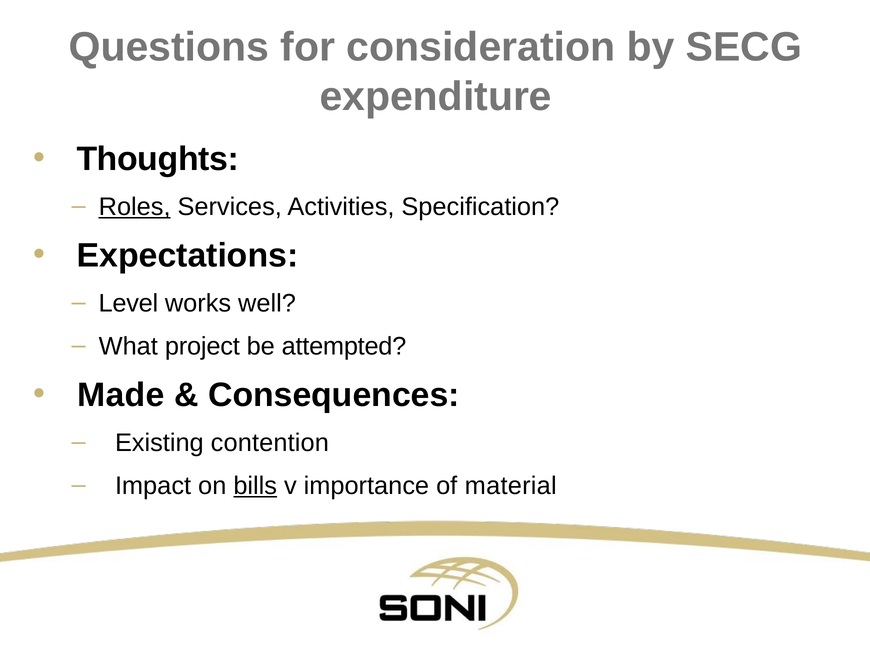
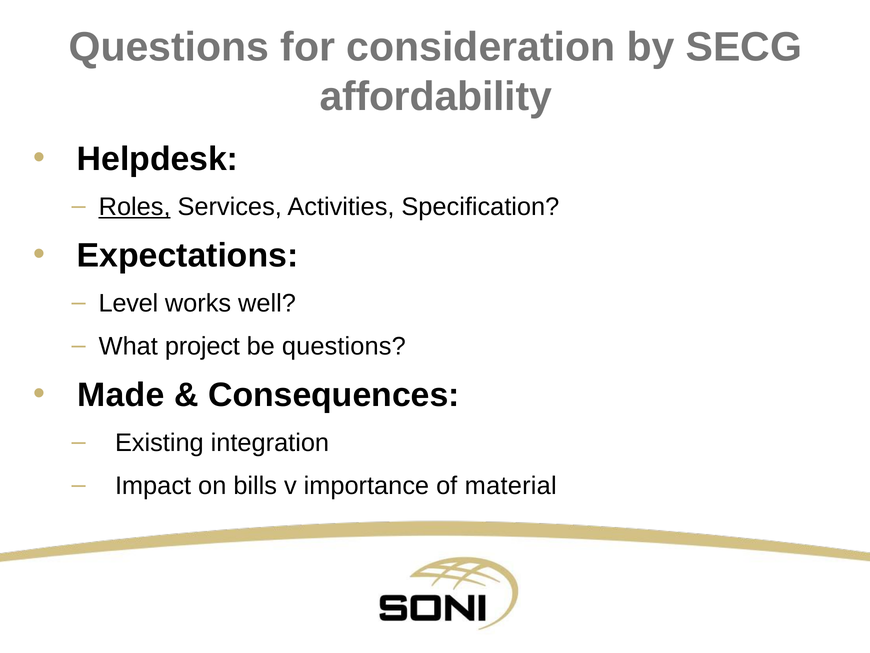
expenditure: expenditure -> affordability
Thoughts: Thoughts -> Helpdesk
be attempted: attempted -> questions
contention: contention -> integration
bills underline: present -> none
